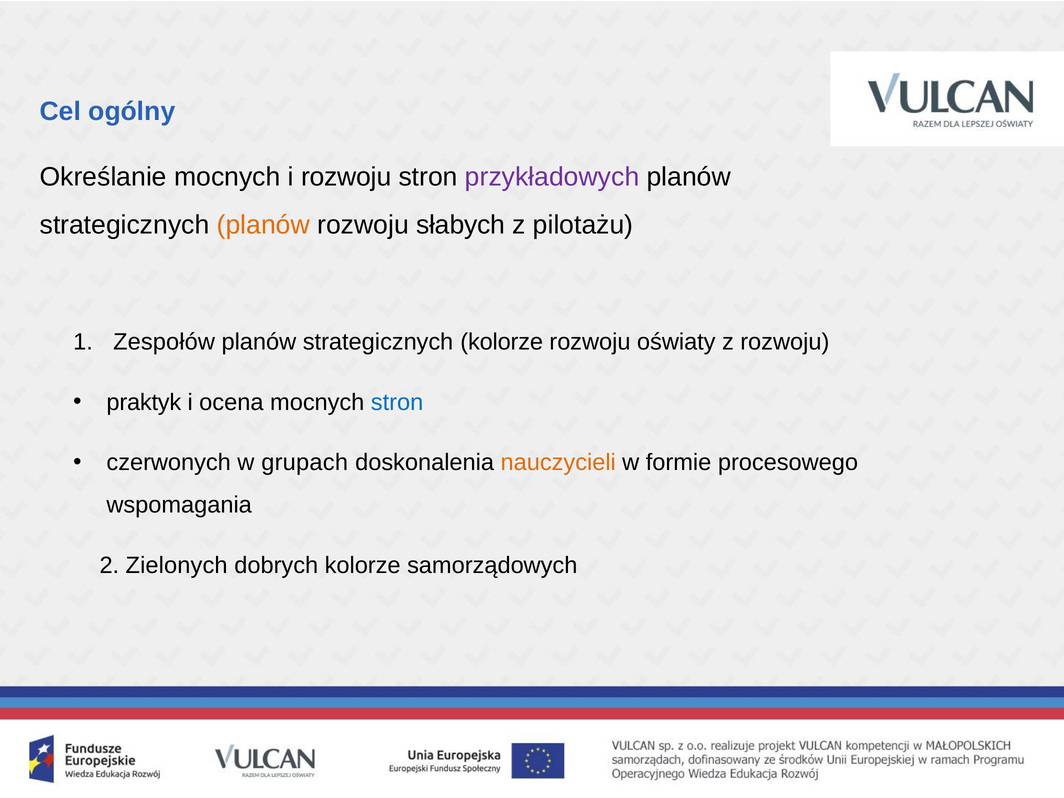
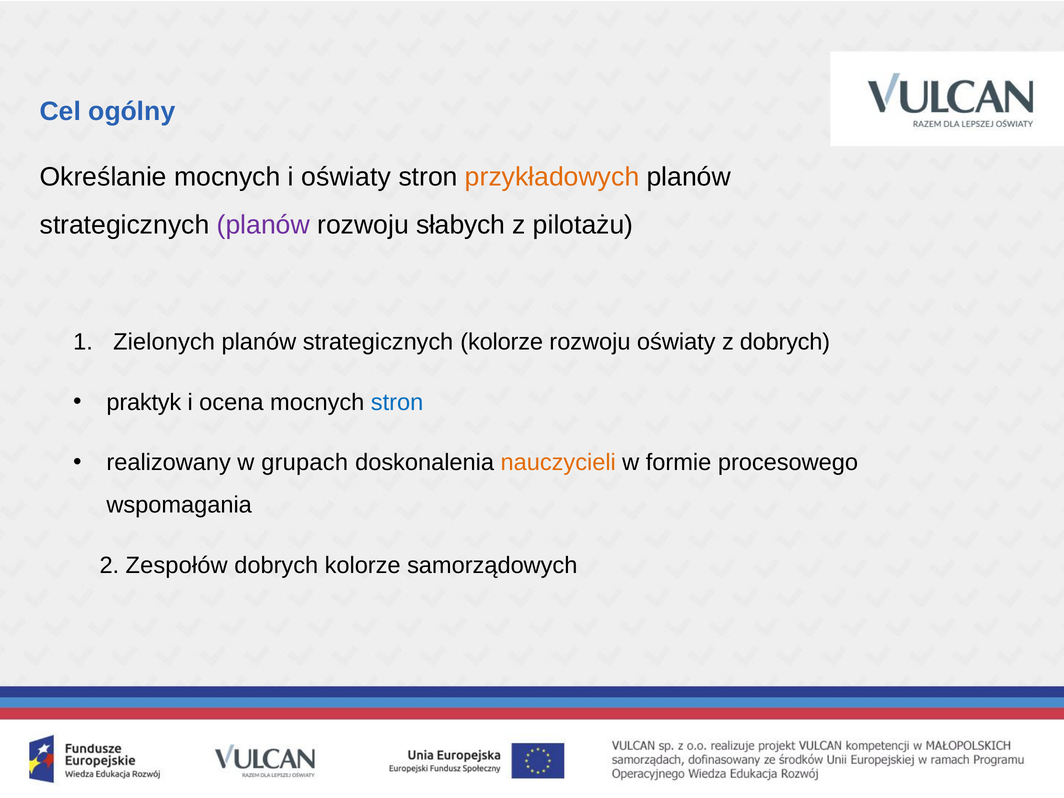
i rozwoju: rozwoju -> oświaty
przykładowych colour: purple -> orange
planów at (263, 225) colour: orange -> purple
Zespołów: Zespołów -> Zielonych
z rozwoju: rozwoju -> dobrych
czerwonych: czerwonych -> realizowany
Zielonych: Zielonych -> Zespołów
